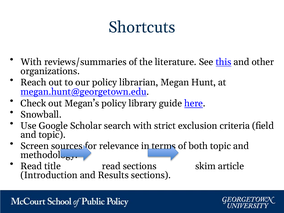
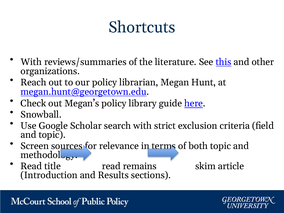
read sections: sections -> remains
